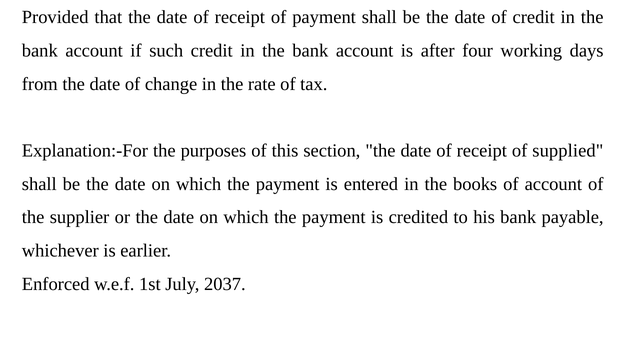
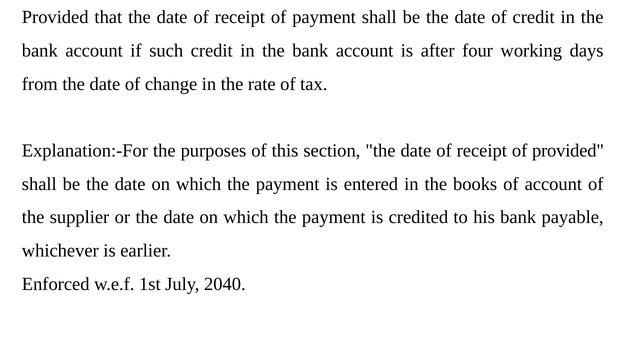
of supplied: supplied -> provided
2037: 2037 -> 2040
